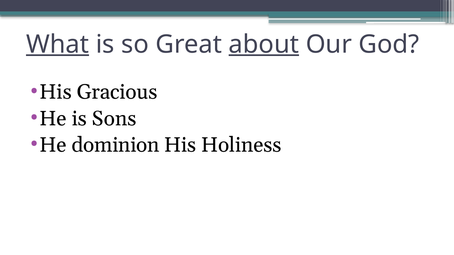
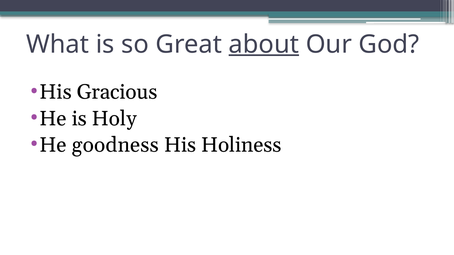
What underline: present -> none
Sons: Sons -> Holy
dominion: dominion -> goodness
